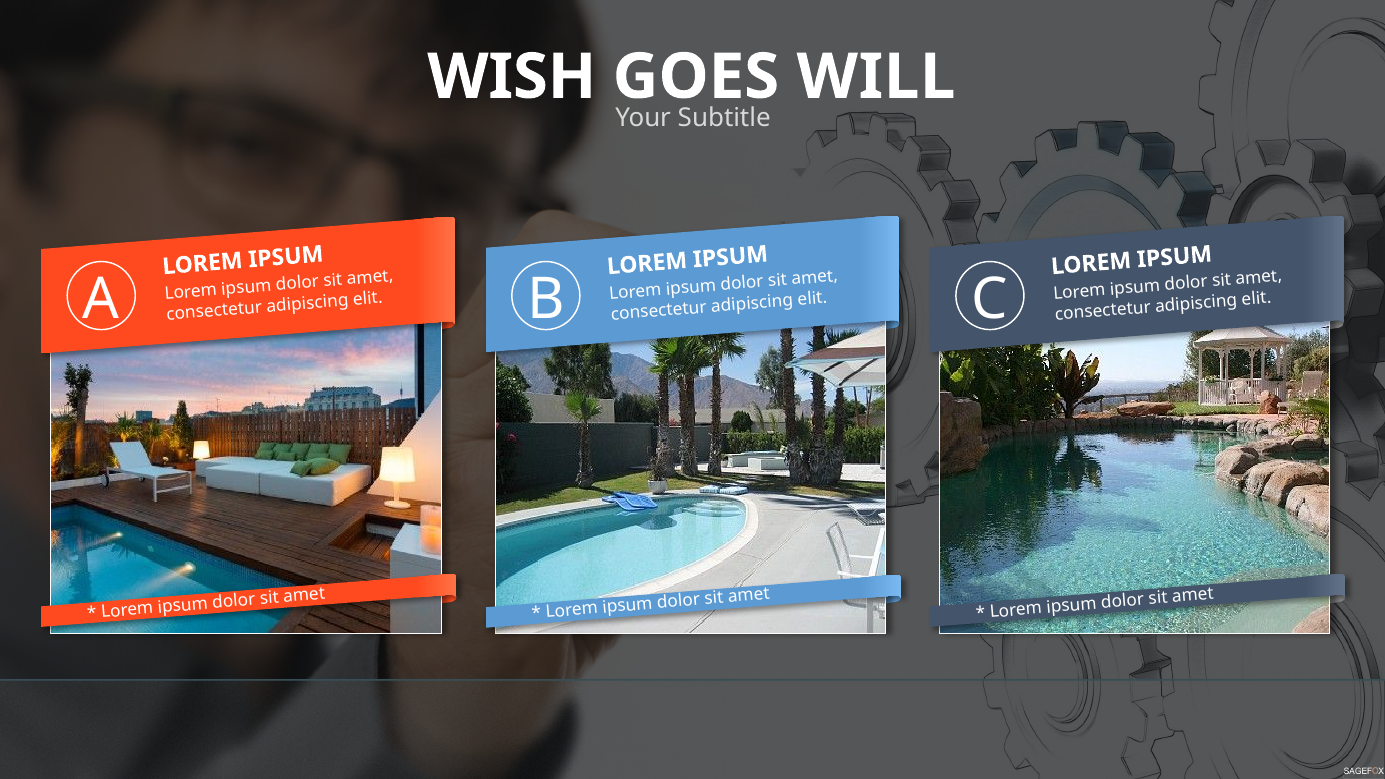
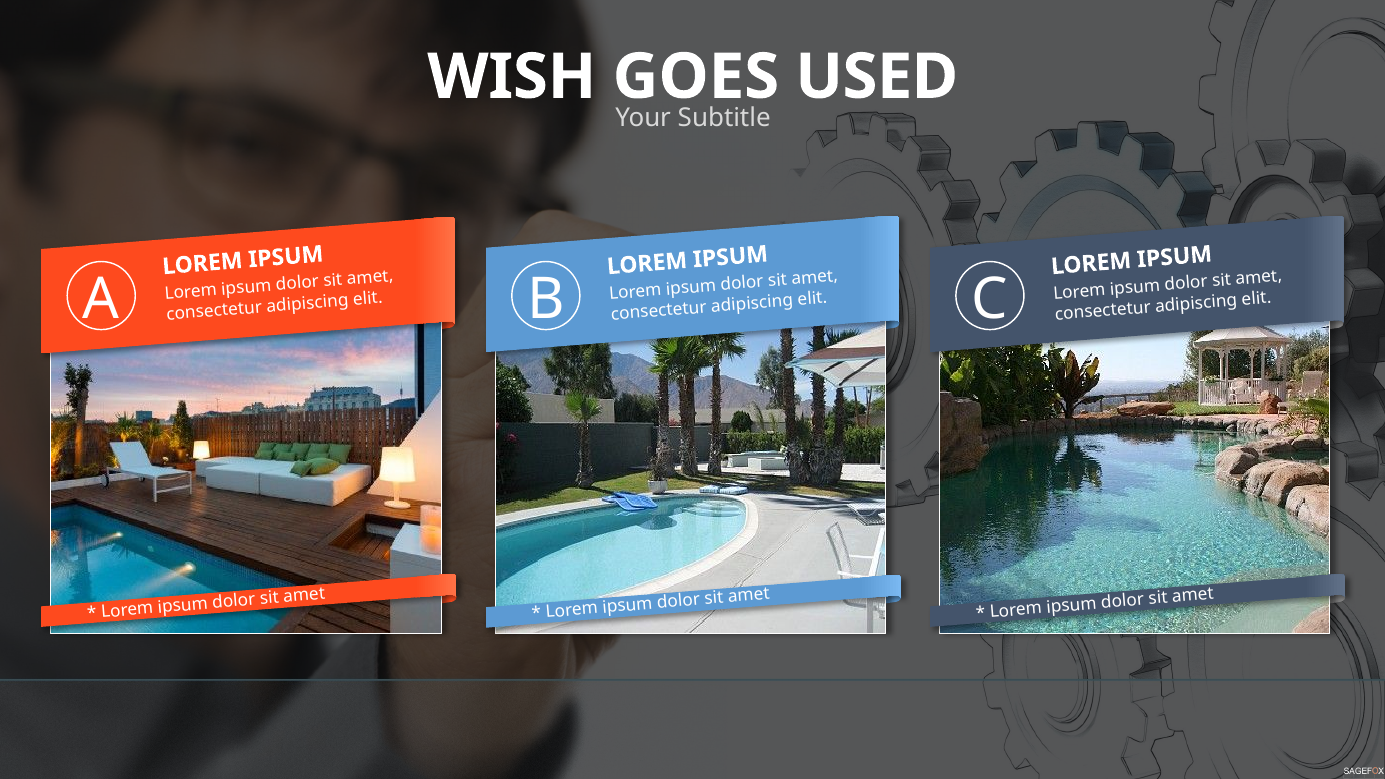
WILL: WILL -> USED
